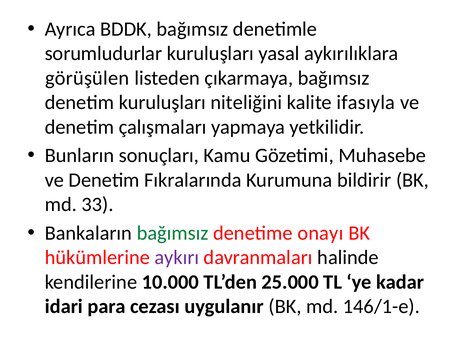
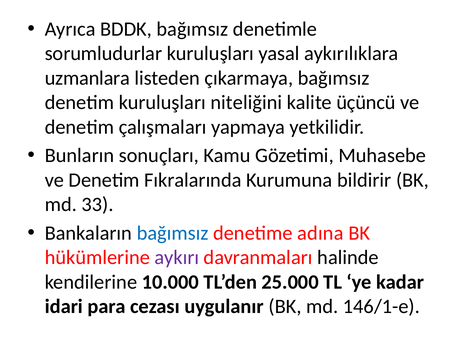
görüşülen: görüşülen -> uzmanlara
ifasıyla: ifasıyla -> üçüncü
bağımsız at (173, 233) colour: green -> blue
onayı: onayı -> adına
